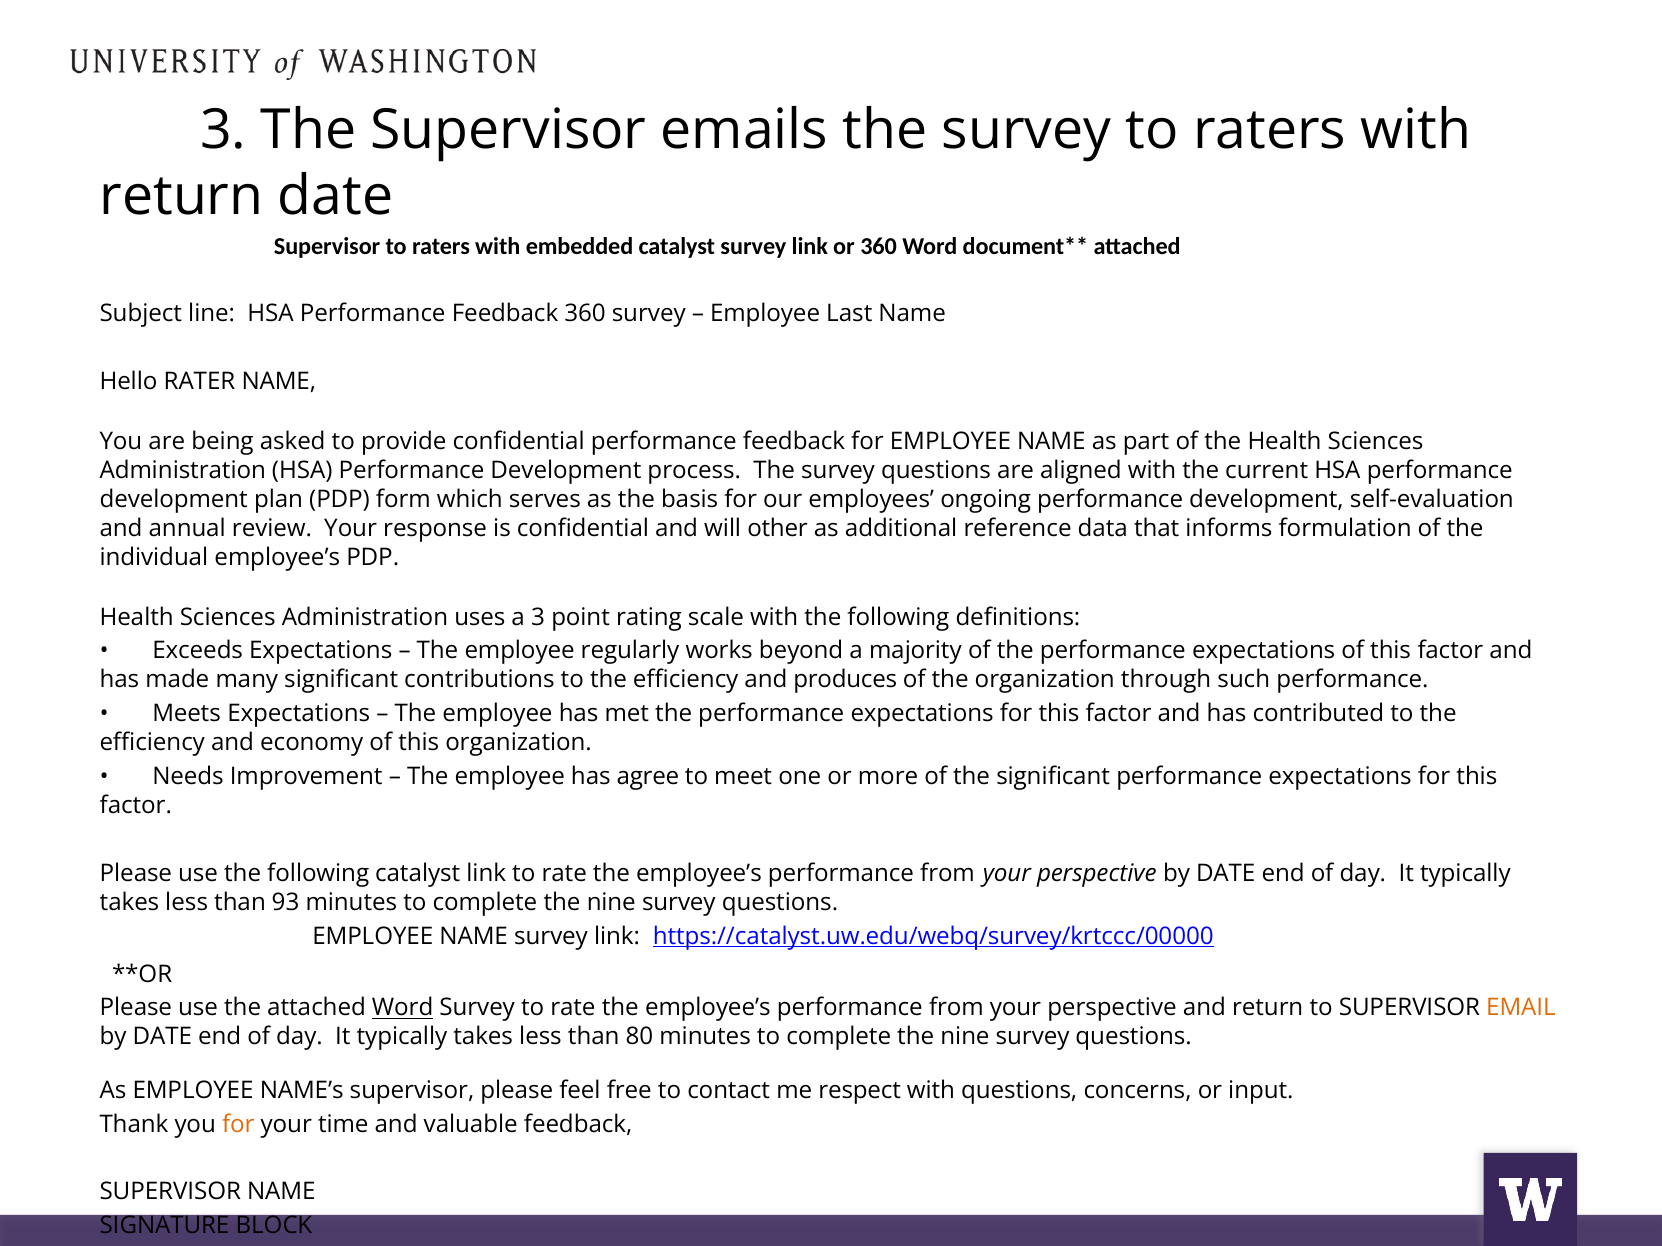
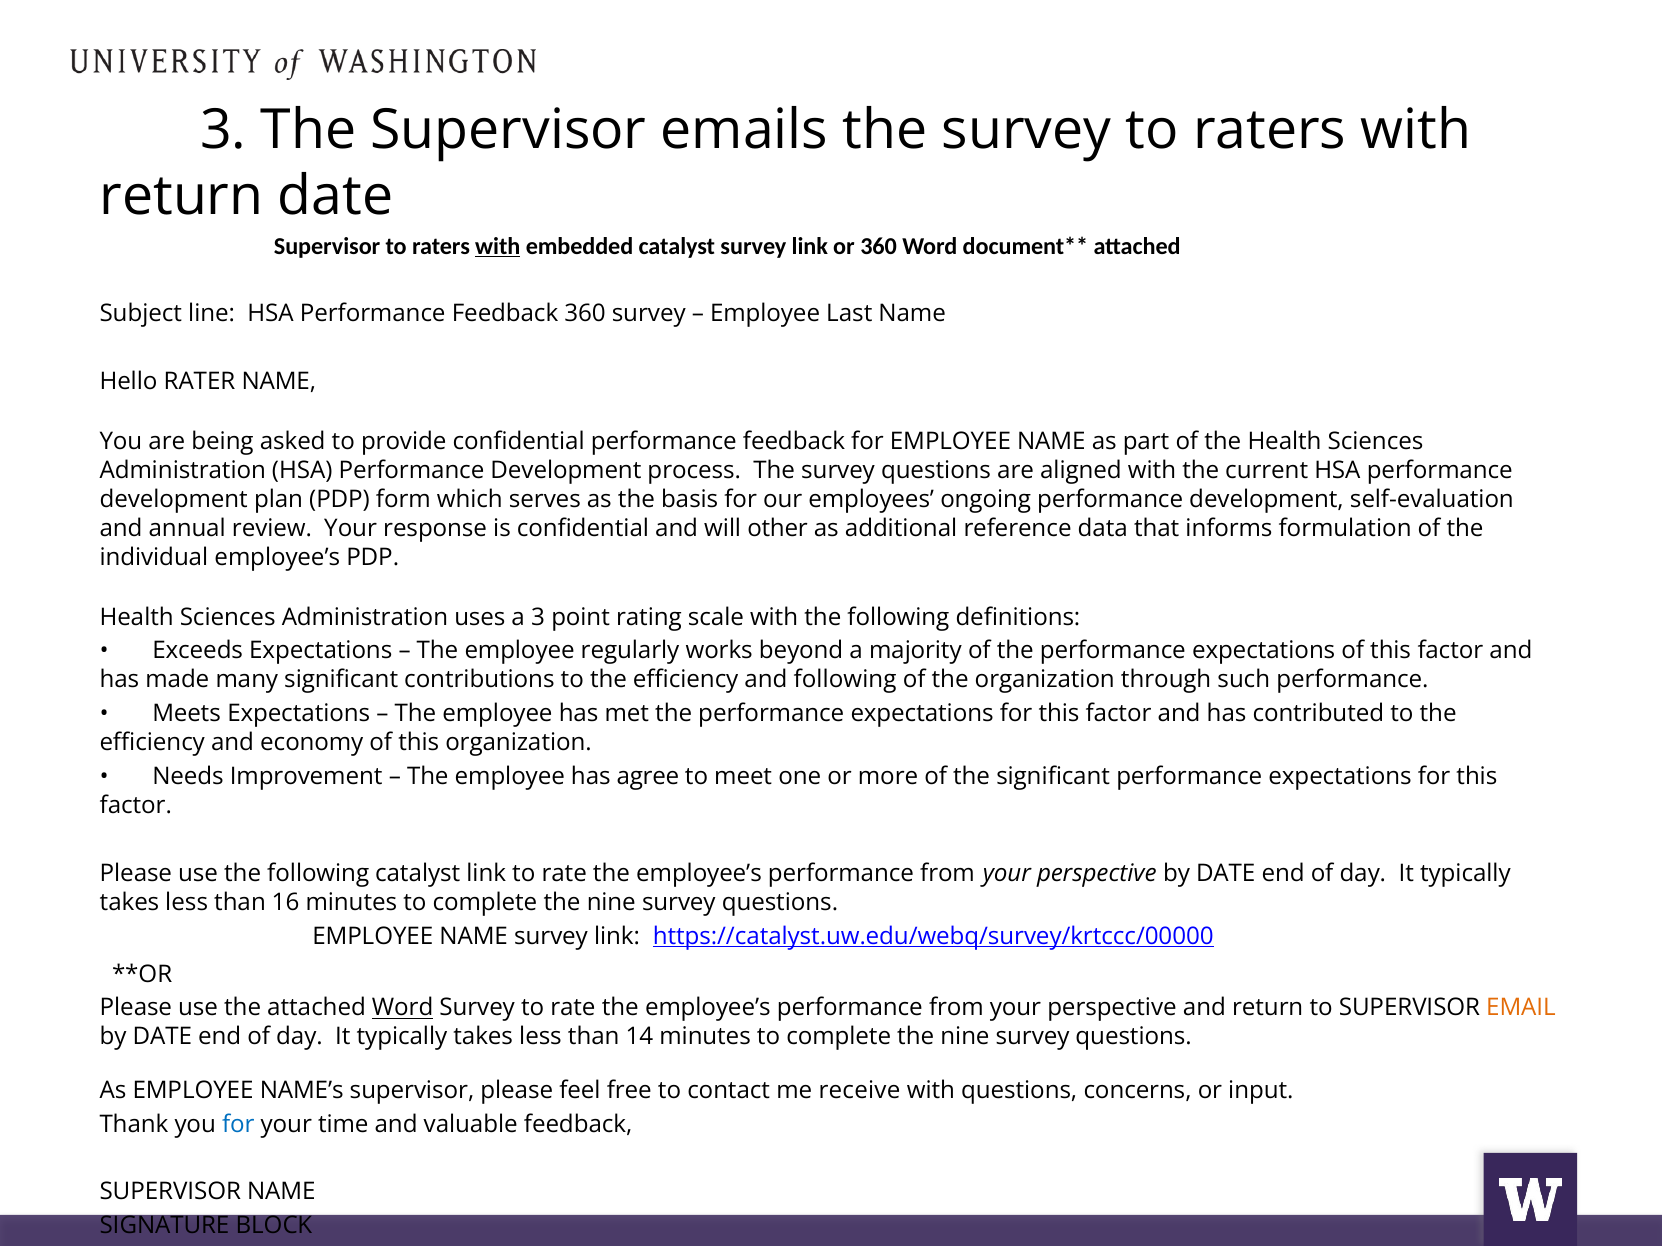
with at (498, 246) underline: none -> present
and produces: produces -> following
93: 93 -> 16
80: 80 -> 14
respect: respect -> receive
for at (238, 1125) colour: orange -> blue
